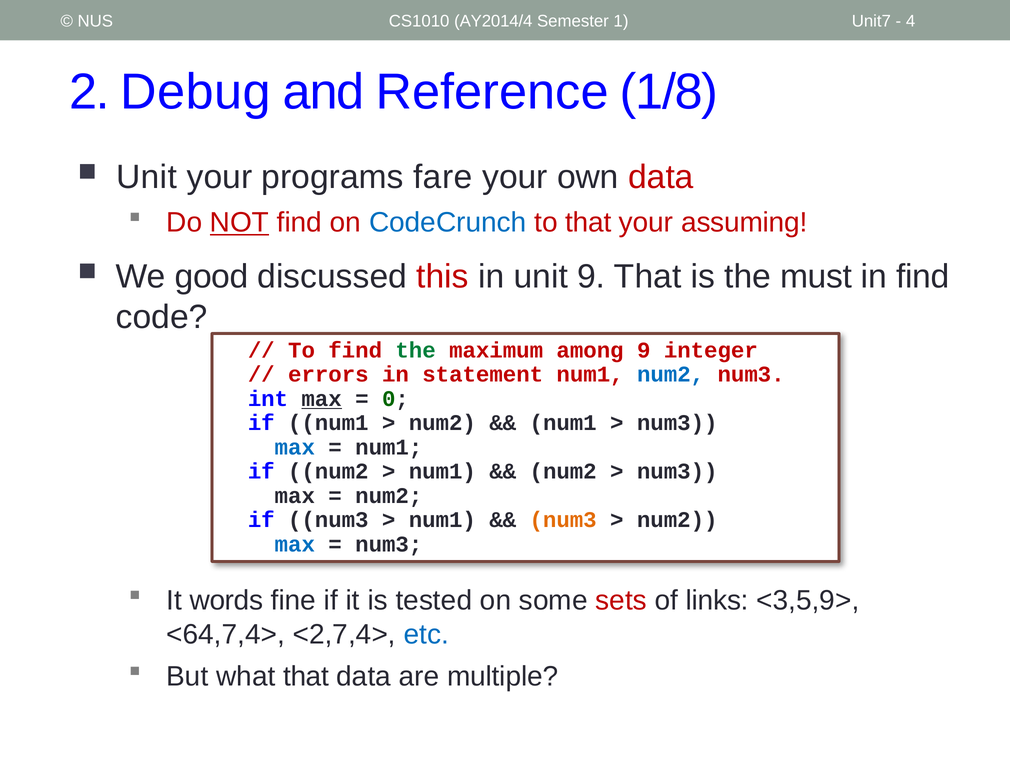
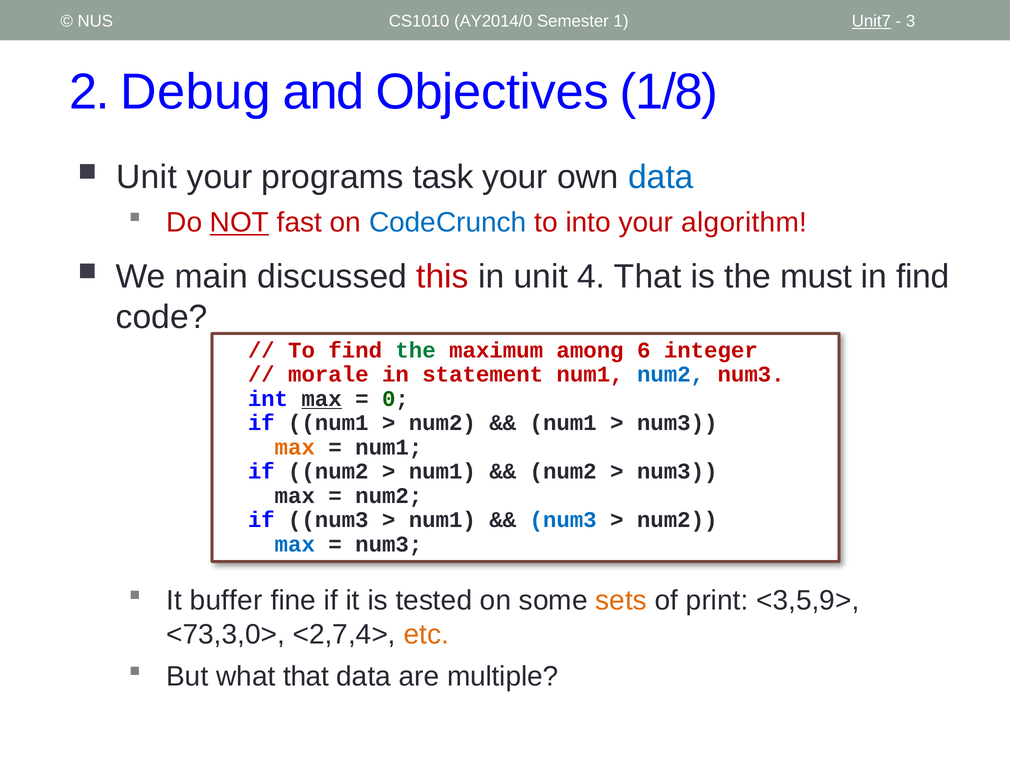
AY2014/4: AY2014/4 -> AY2014/0
Unit7 underline: none -> present
4: 4 -> 3
Reference: Reference -> Objectives
fare: fare -> task
data at (661, 177) colour: red -> blue
NOT find: find -> fast
to that: that -> into
assuming: assuming -> algorithm
good: good -> main
unit 9: 9 -> 4
among 9: 9 -> 6
errors: errors -> morale
max at (295, 447) colour: blue -> orange
num3 at (563, 520) colour: orange -> blue
words: words -> buffer
sets colour: red -> orange
links: links -> print
<64,7,4>: <64,7,4> -> <73,3,0>
etc colour: blue -> orange
